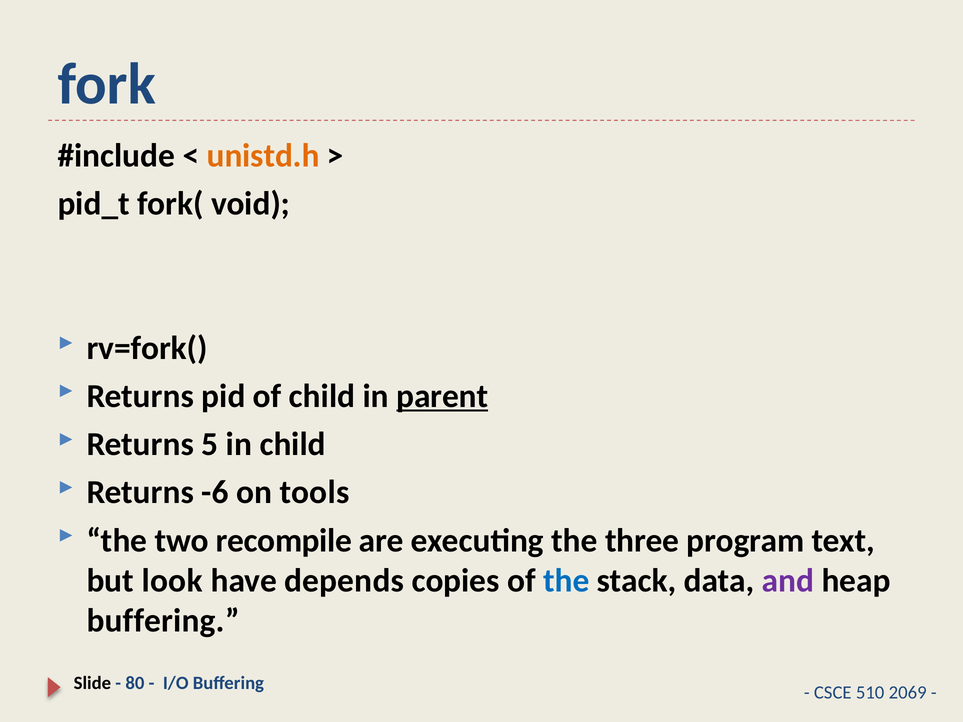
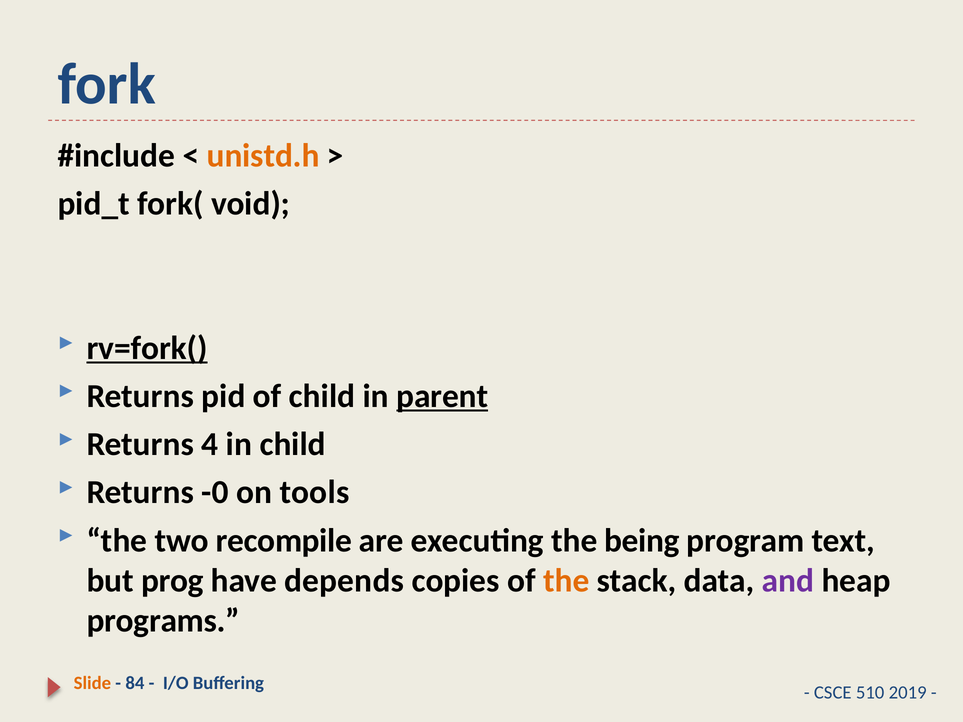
rv=fork( underline: none -> present
5: 5 -> 4
-6: -6 -> -0
three: three -> being
look: look -> prog
the at (566, 581) colour: blue -> orange
buffering at (163, 621): buffering -> programs
Slide colour: black -> orange
80: 80 -> 84
2069: 2069 -> 2019
